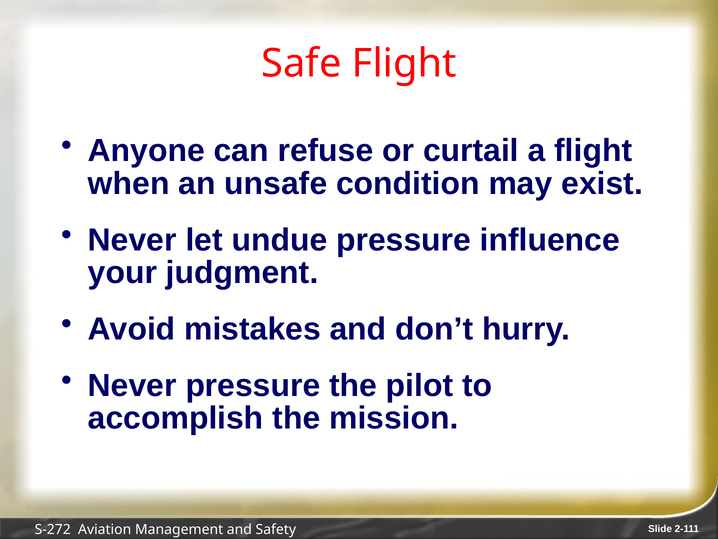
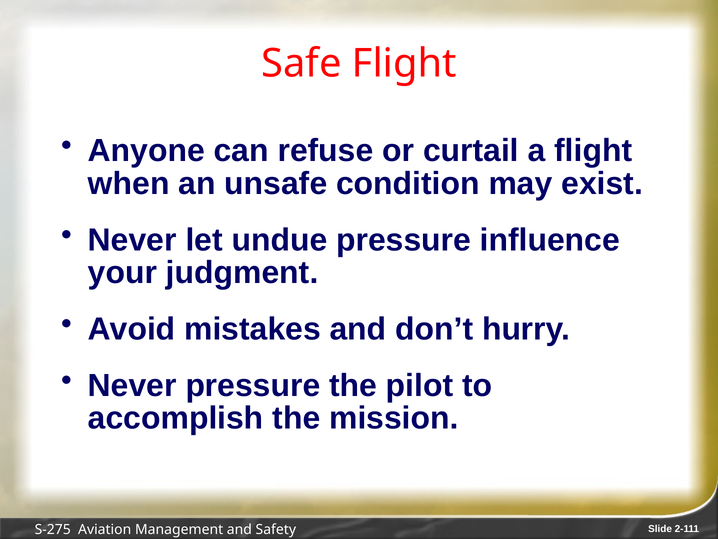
S-272: S-272 -> S-275
